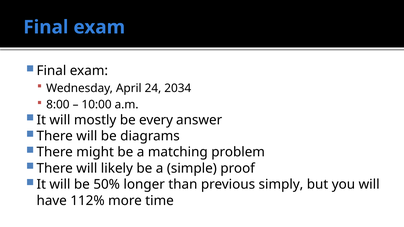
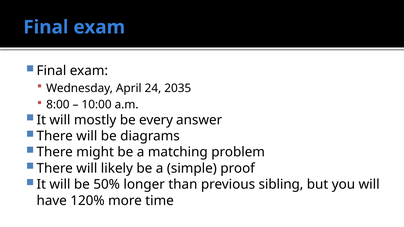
2034: 2034 -> 2035
simply: simply -> sibling
112%: 112% -> 120%
